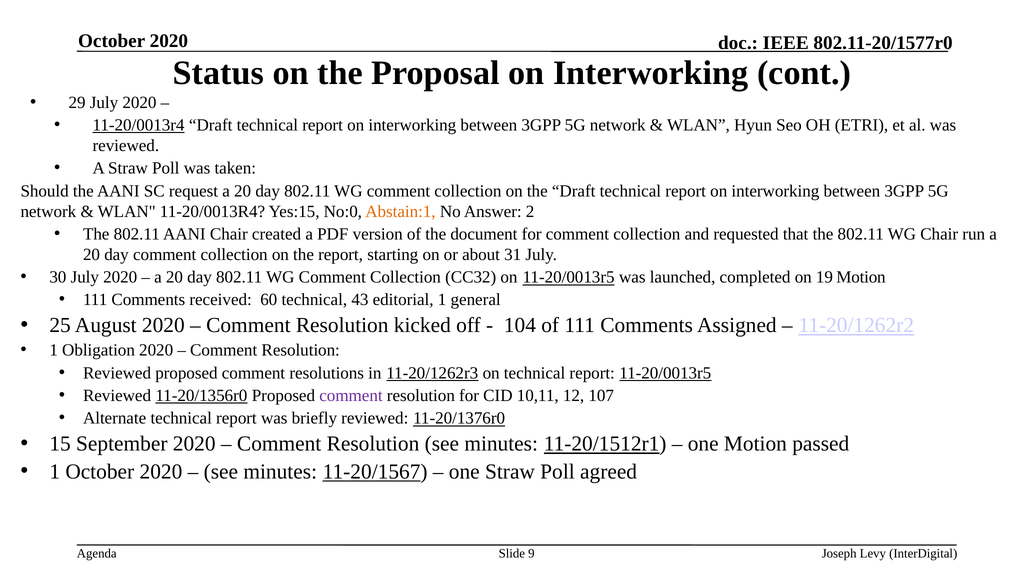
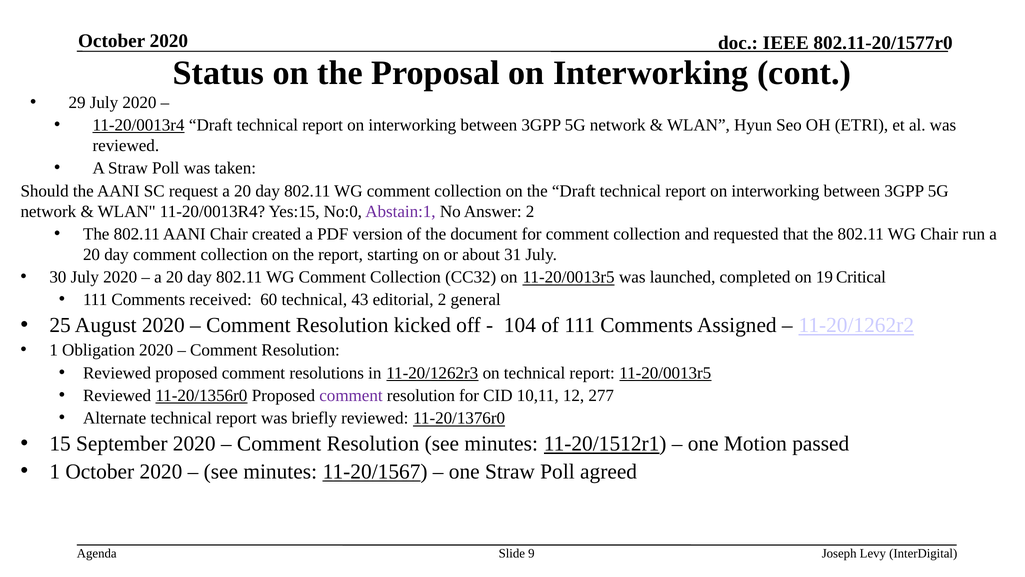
Abstain:1 colour: orange -> purple
19 Motion: Motion -> Critical
editorial 1: 1 -> 2
107: 107 -> 277
